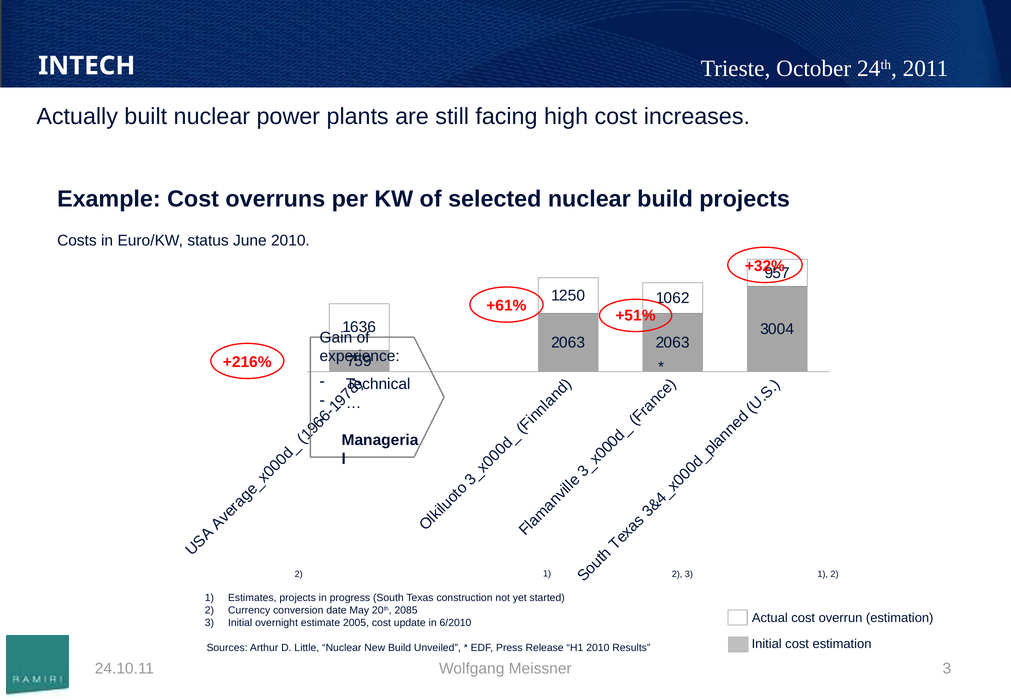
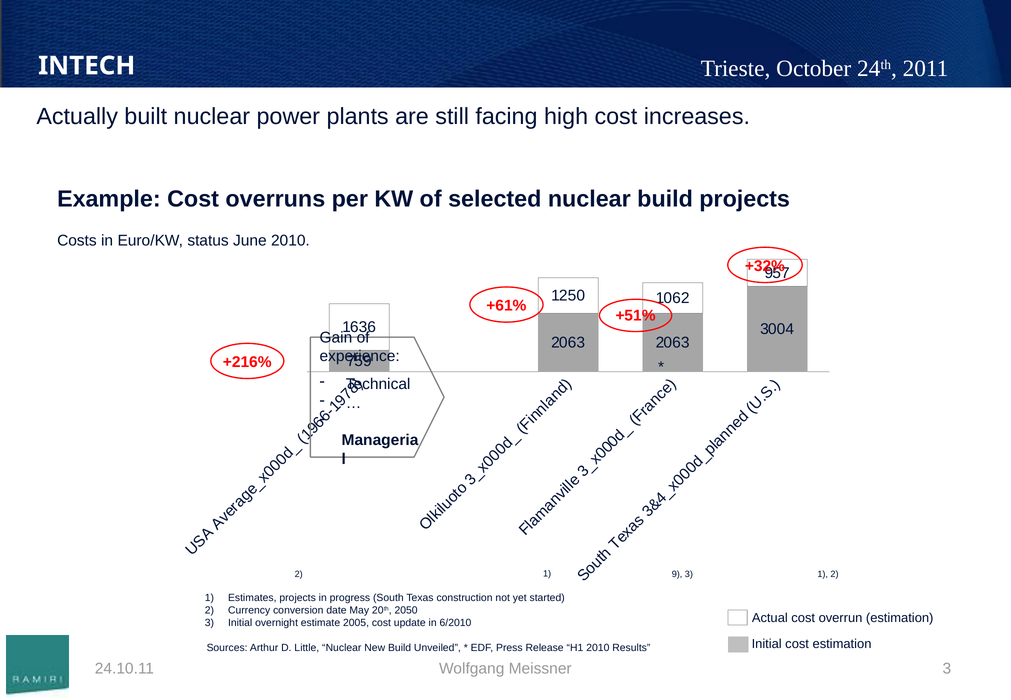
2 at (677, 574): 2 -> 9
2085: 2085 -> 2050
